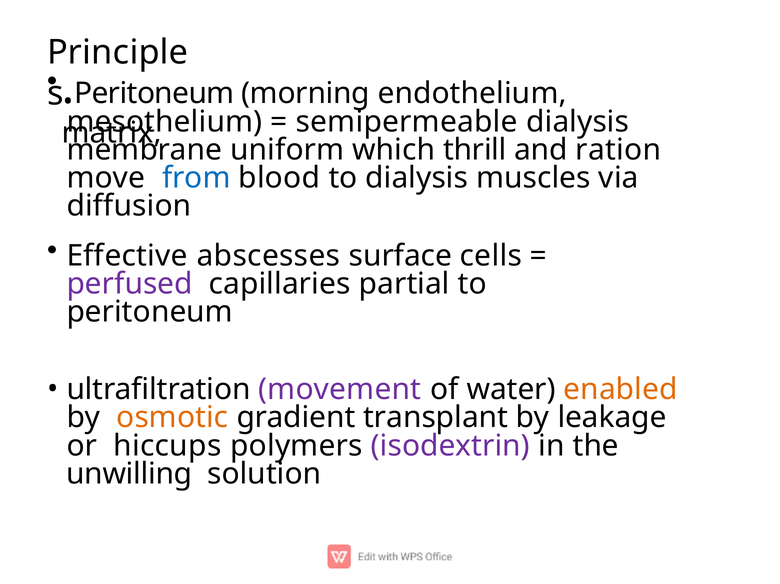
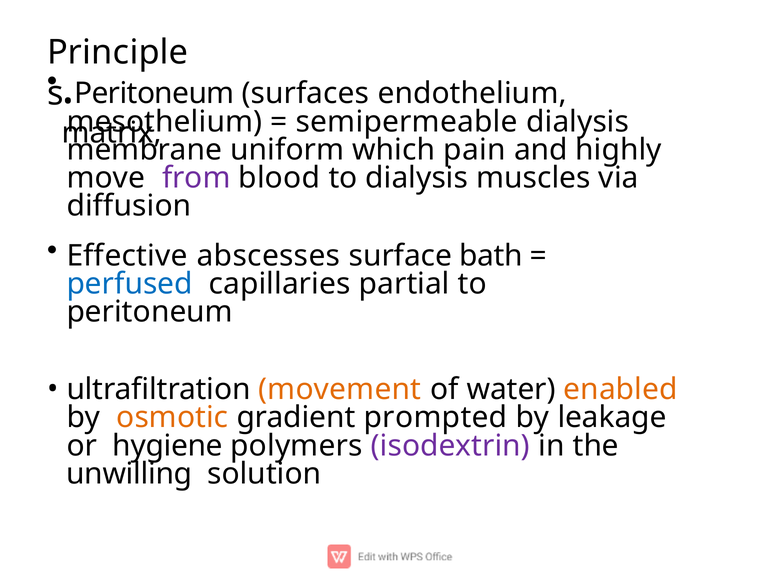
morning: morning -> surfaces
thrill: thrill -> pain
ration: ration -> highly
from colour: blue -> purple
cells: cells -> bath
perfused colour: purple -> blue
movement colour: purple -> orange
transplant: transplant -> prompted
hiccups: hiccups -> hygiene
